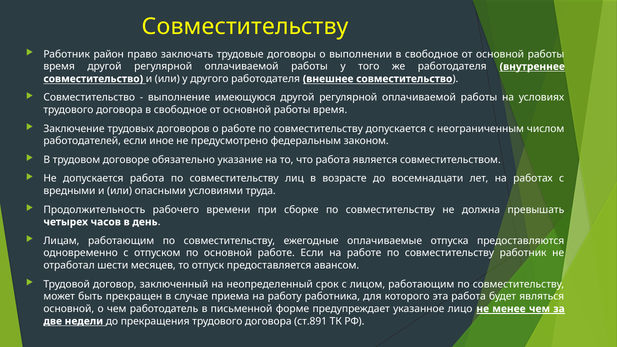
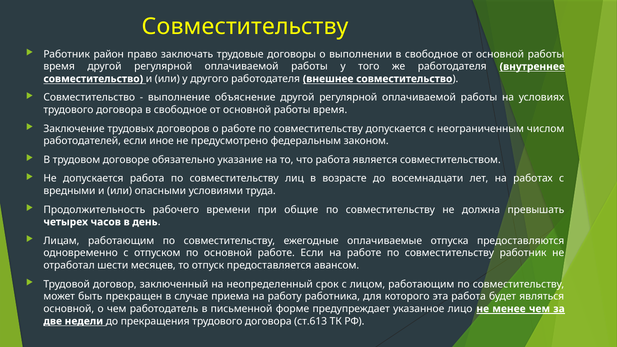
имеющуюся: имеющуюся -> объяснение
сборке: сборке -> общие
ст.891: ст.891 -> ст.613
